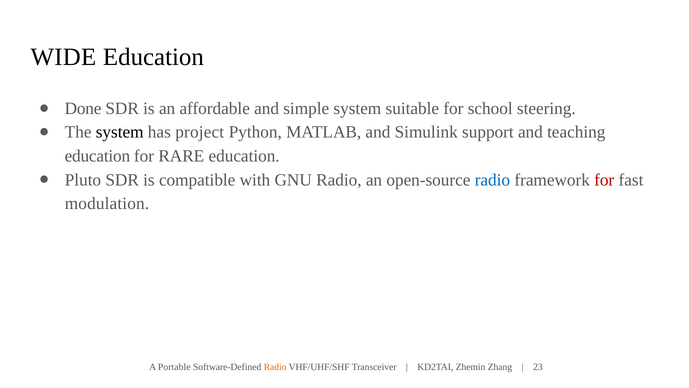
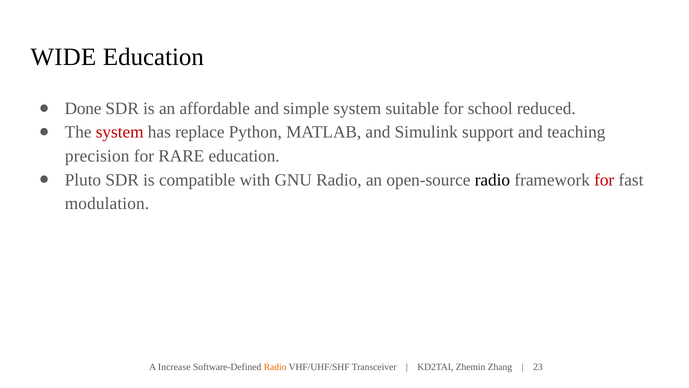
steering: steering -> reduced
system at (120, 132) colour: black -> red
project: project -> replace
education at (97, 156): education -> precision
radio at (492, 180) colour: blue -> black
Portable: Portable -> Increase
